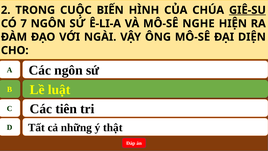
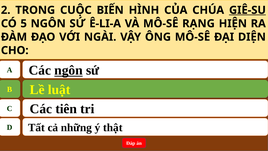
7: 7 -> 5
NGHE: NGHE -> RẠNG
ngôn at (69, 70) underline: none -> present
